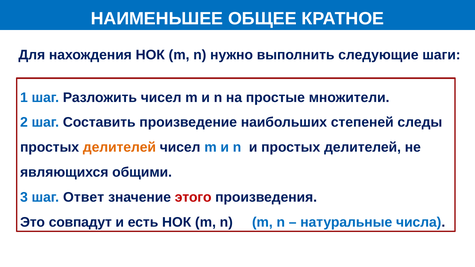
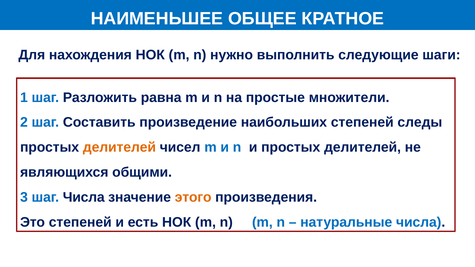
Разложить чисел: чисел -> равна
шаг Ответ: Ответ -> Числа
этого colour: red -> orange
Это совпадут: совпадут -> степеней
